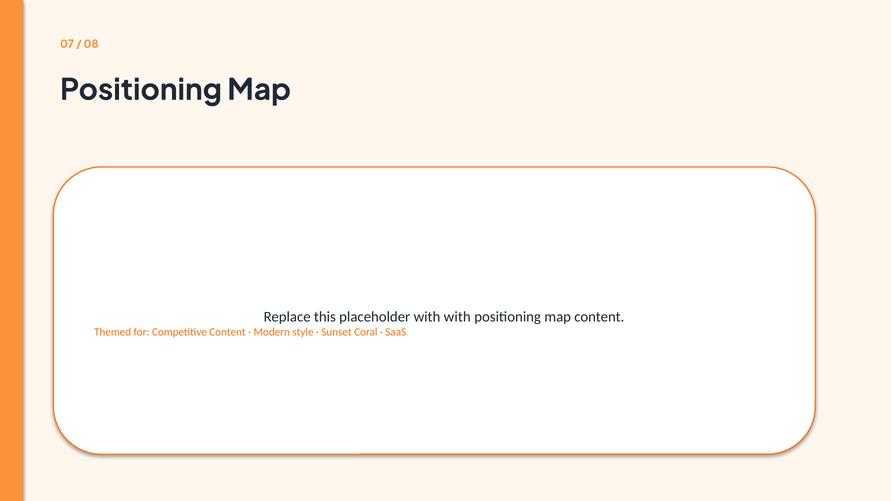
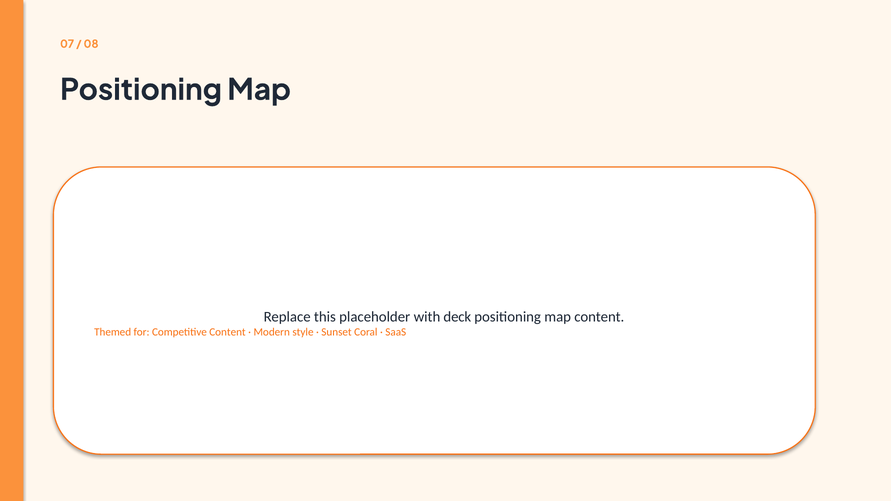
with with: with -> deck
